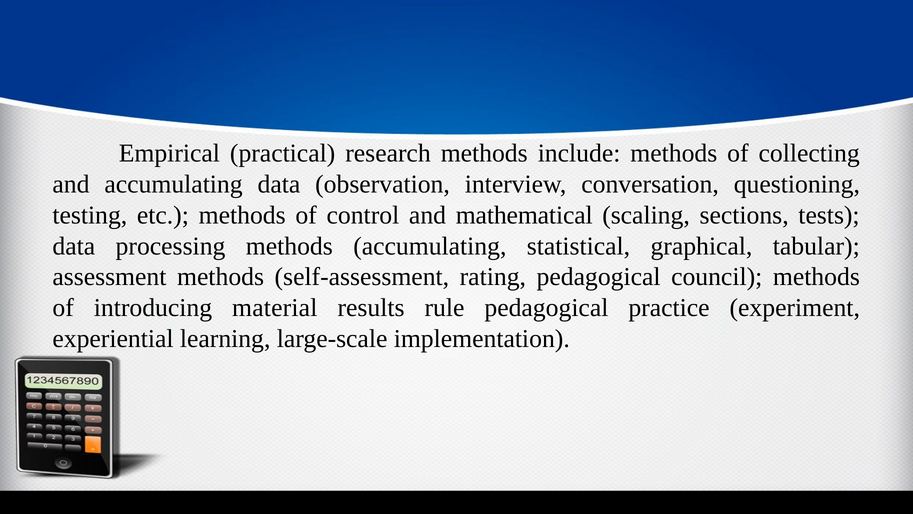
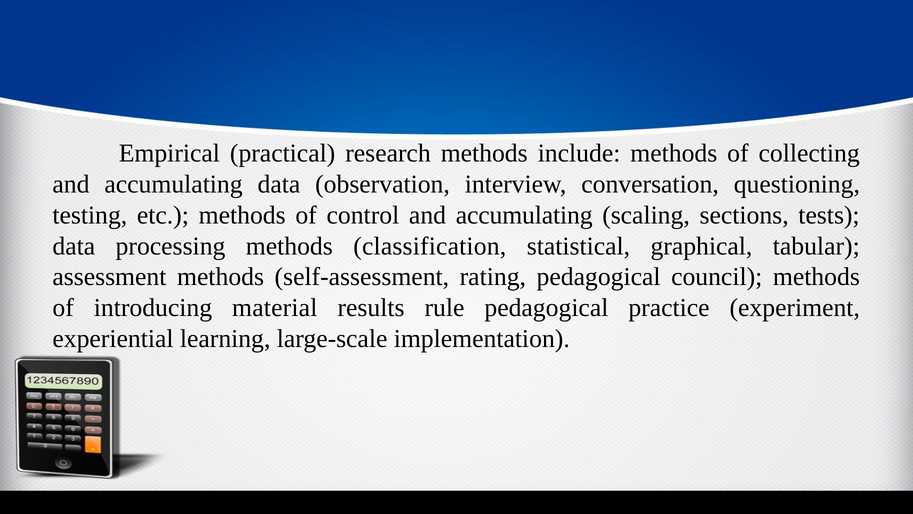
control and mathematical: mathematical -> accumulating
methods accumulating: accumulating -> classification
